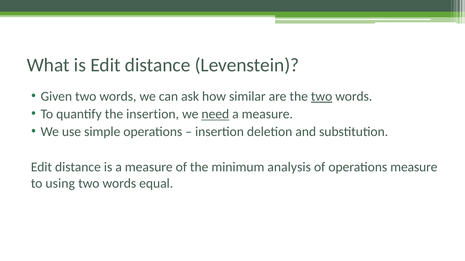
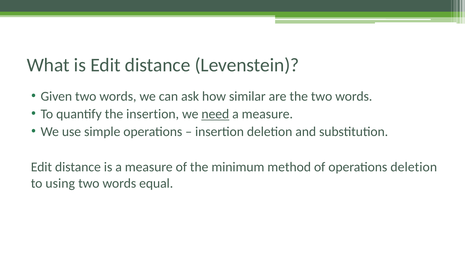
two at (322, 97) underline: present -> none
analysis: analysis -> method
operations measure: measure -> deletion
